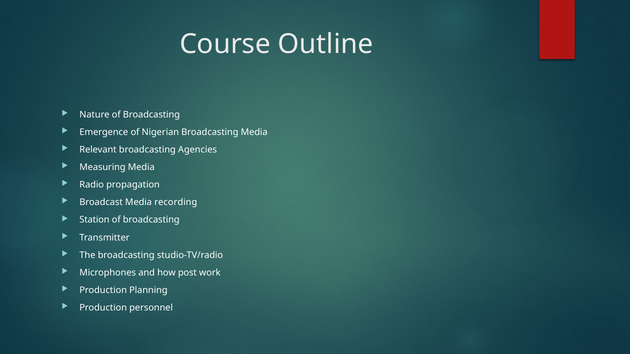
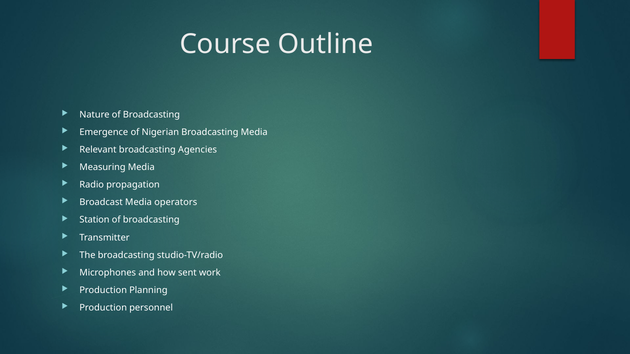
recording: recording -> operators
post: post -> sent
